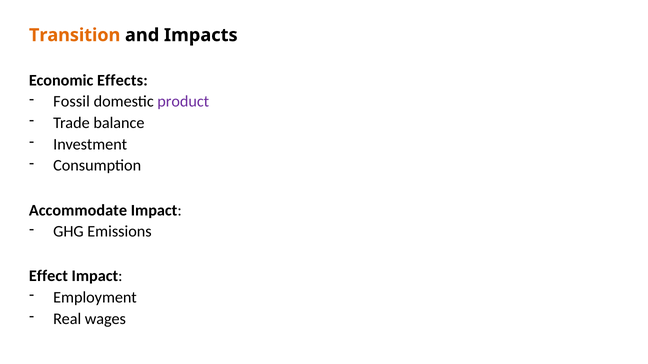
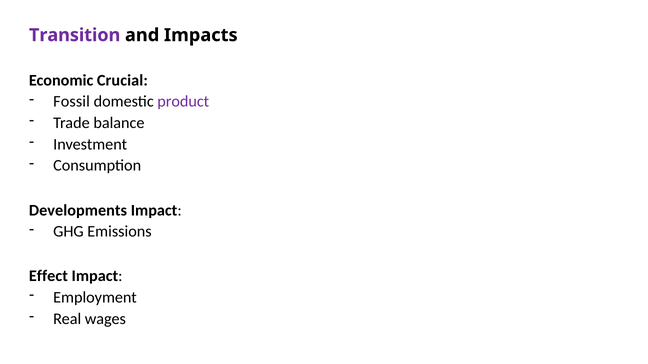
Transition colour: orange -> purple
Effects: Effects -> Crucial
Accommodate: Accommodate -> Developments
